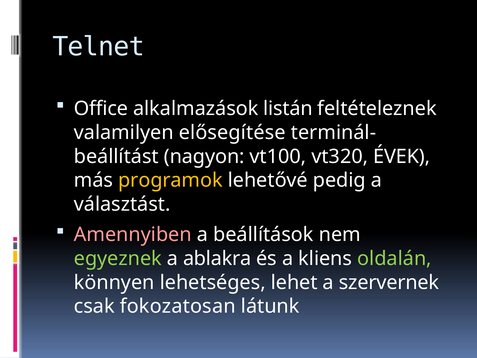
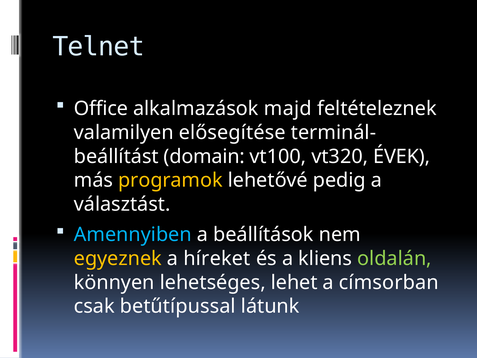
listán: listán -> majd
nagyon: nagyon -> domain
Amennyiben colour: pink -> light blue
egyeznek colour: light green -> yellow
ablakra: ablakra -> híreket
szervernek: szervernek -> címsorban
fokozatosan: fokozatosan -> betűtípussal
